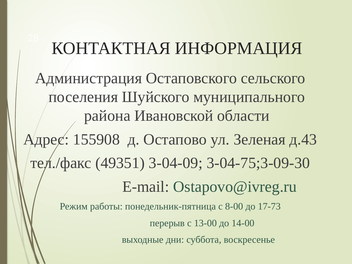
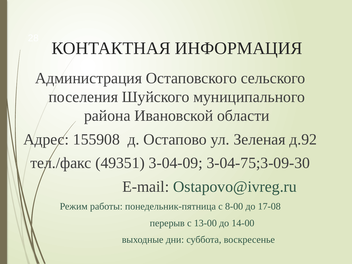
д.43: д.43 -> д.92
17-73: 17-73 -> 17-08
